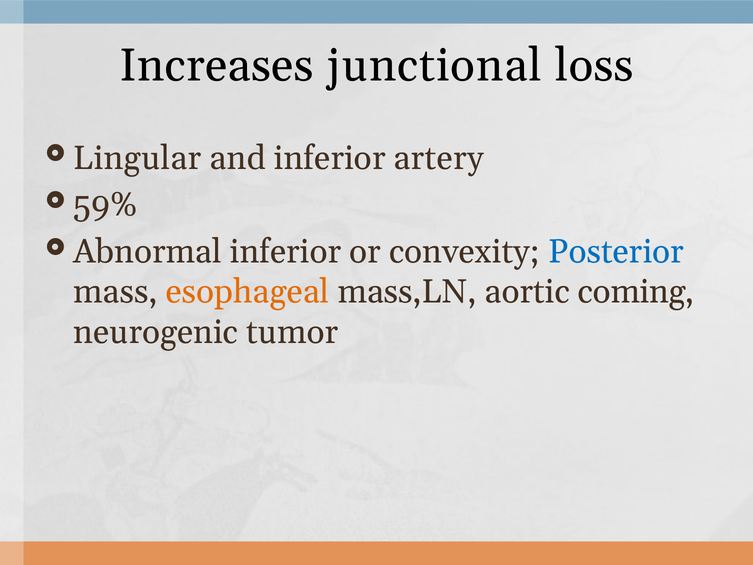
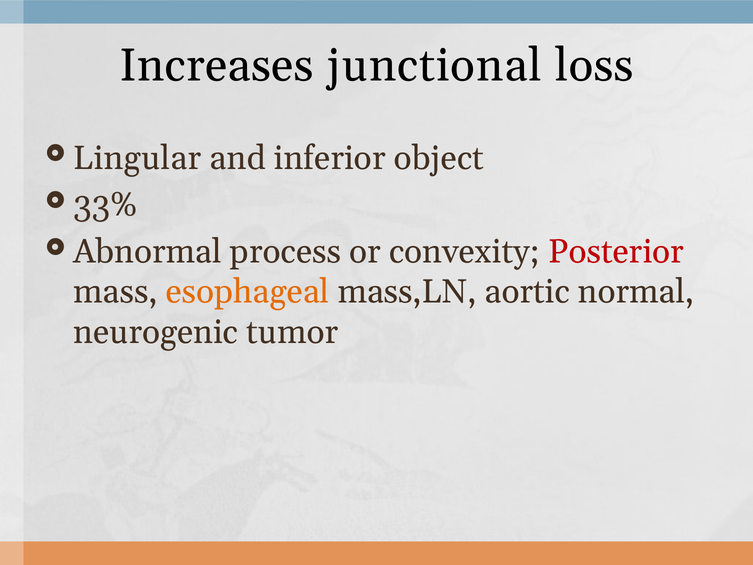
artery: artery -> object
59%: 59% -> 33%
Abnormal inferior: inferior -> process
Posterior colour: blue -> red
coming: coming -> normal
